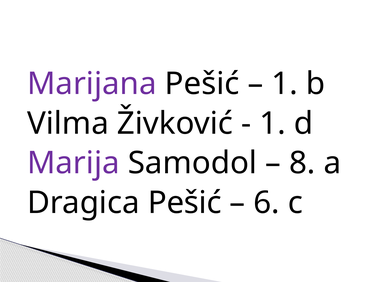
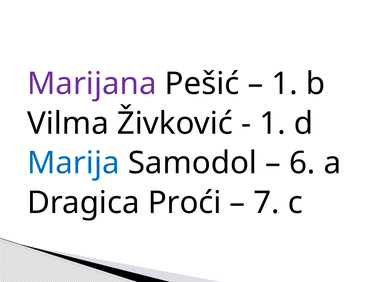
Marija colour: purple -> blue
8: 8 -> 6
Dragica Pešić: Pešić -> Proći
6: 6 -> 7
